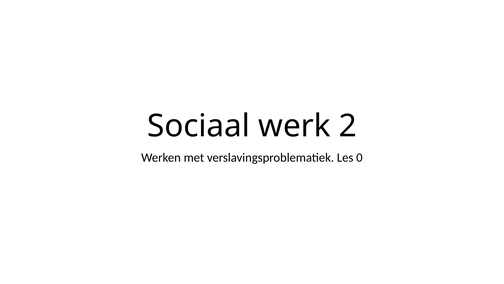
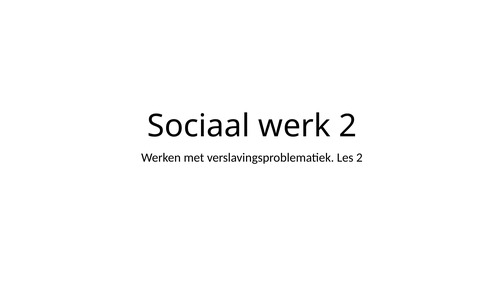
Les 0: 0 -> 2
